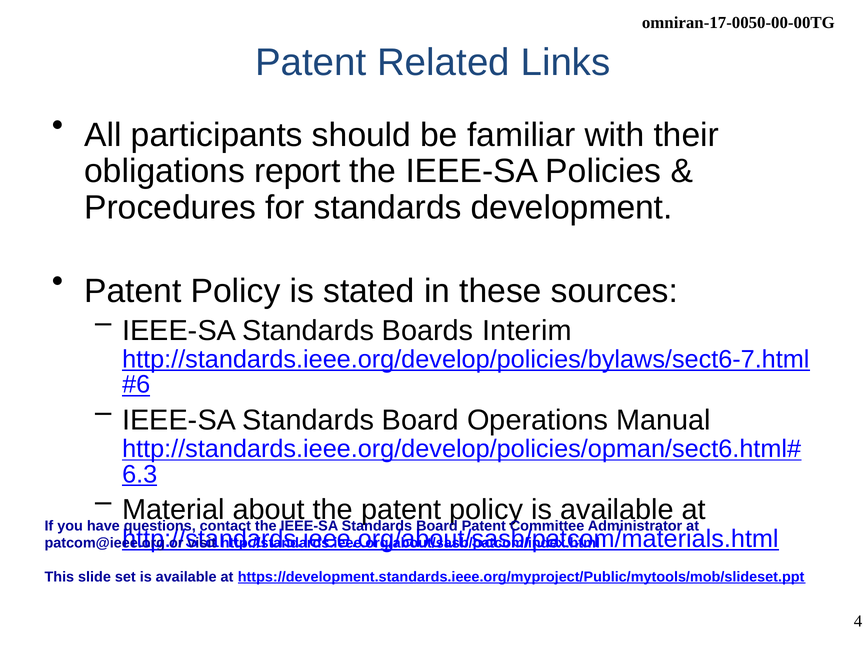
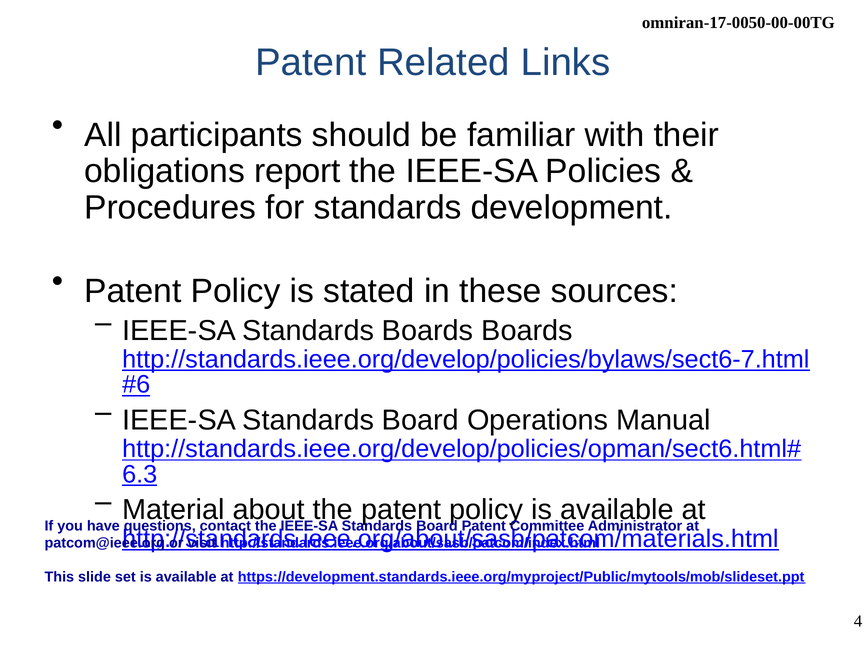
Boards Interim: Interim -> Boards
